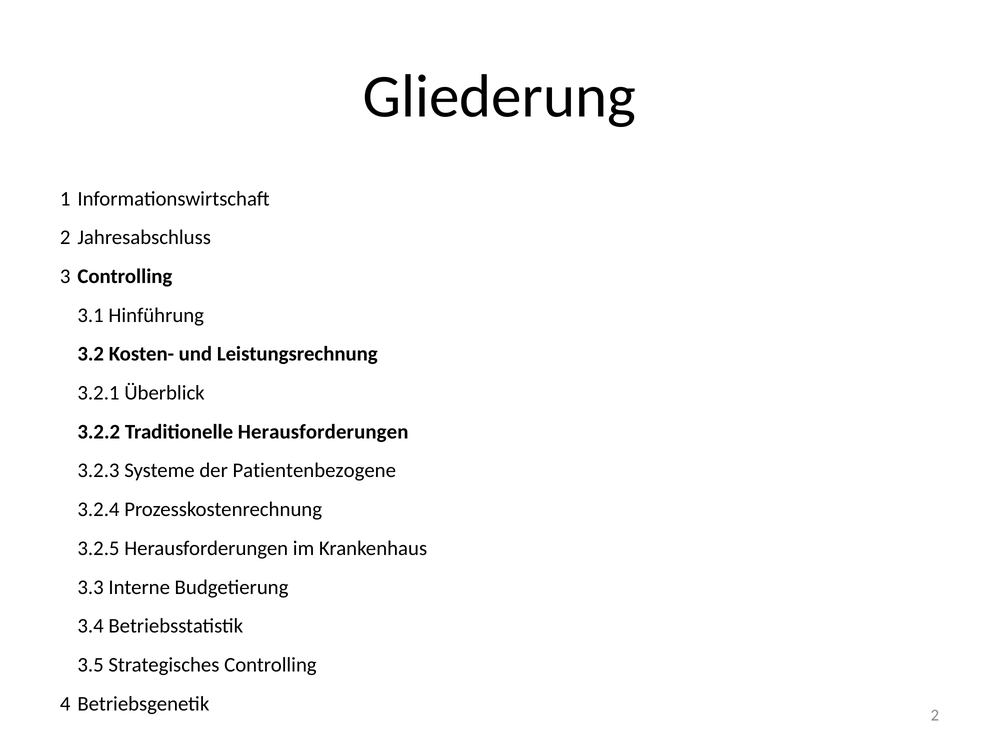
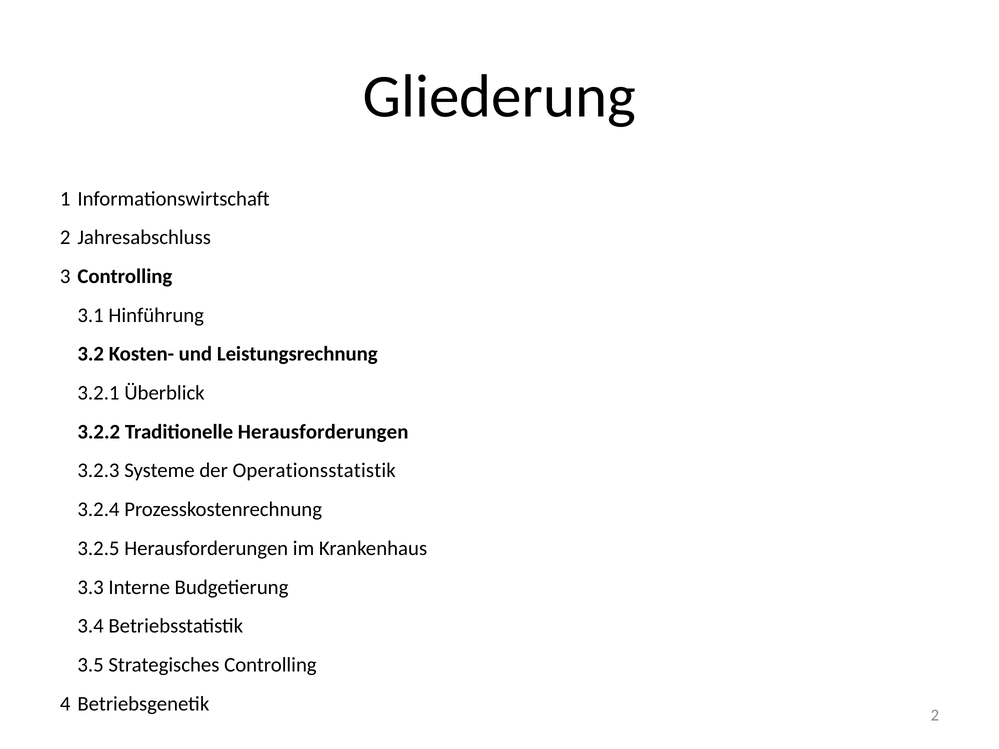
Patientenbezogene: Patientenbezogene -> Operationsstatistik
